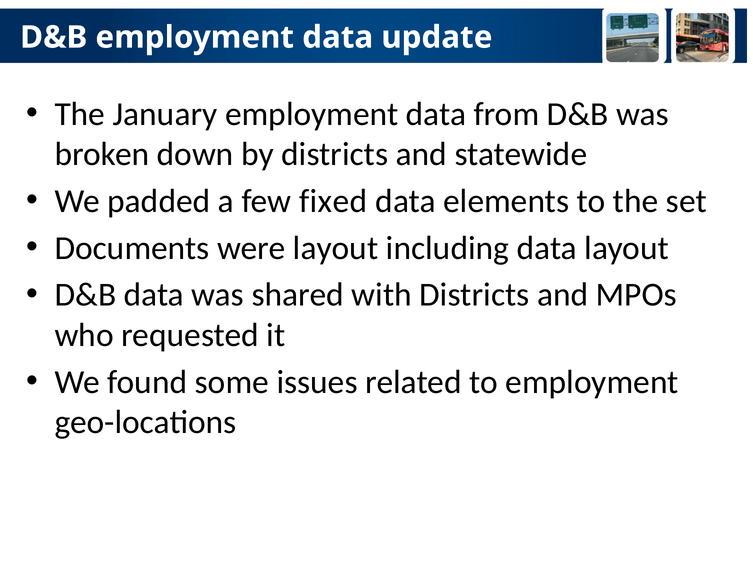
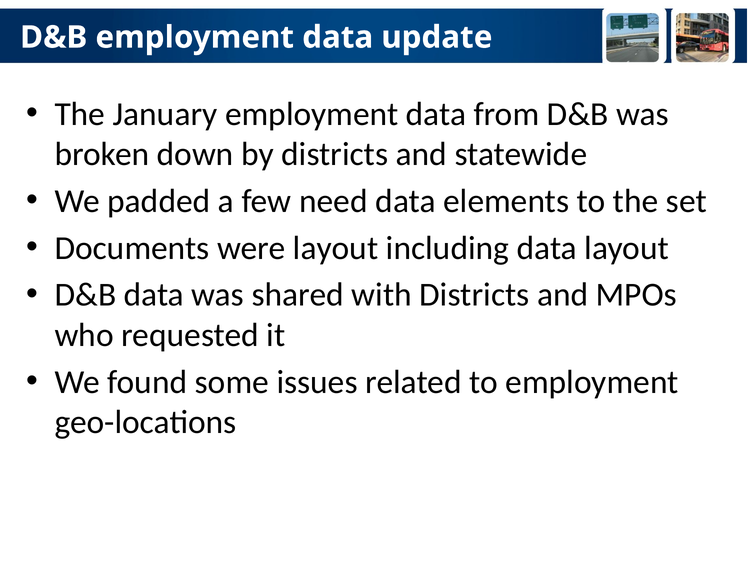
fixed: fixed -> need
